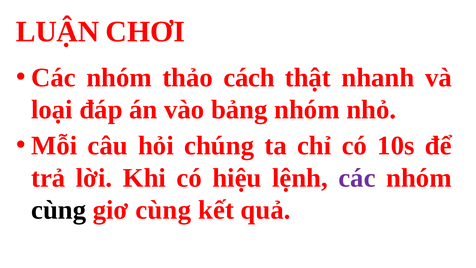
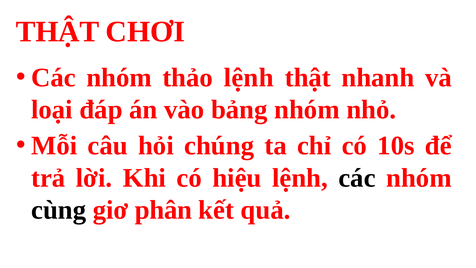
LUẬN at (58, 32): LUẬN -> THẬT
thảo cách: cách -> lệnh
các at (357, 178) colour: purple -> black
giơ cùng: cùng -> phân
